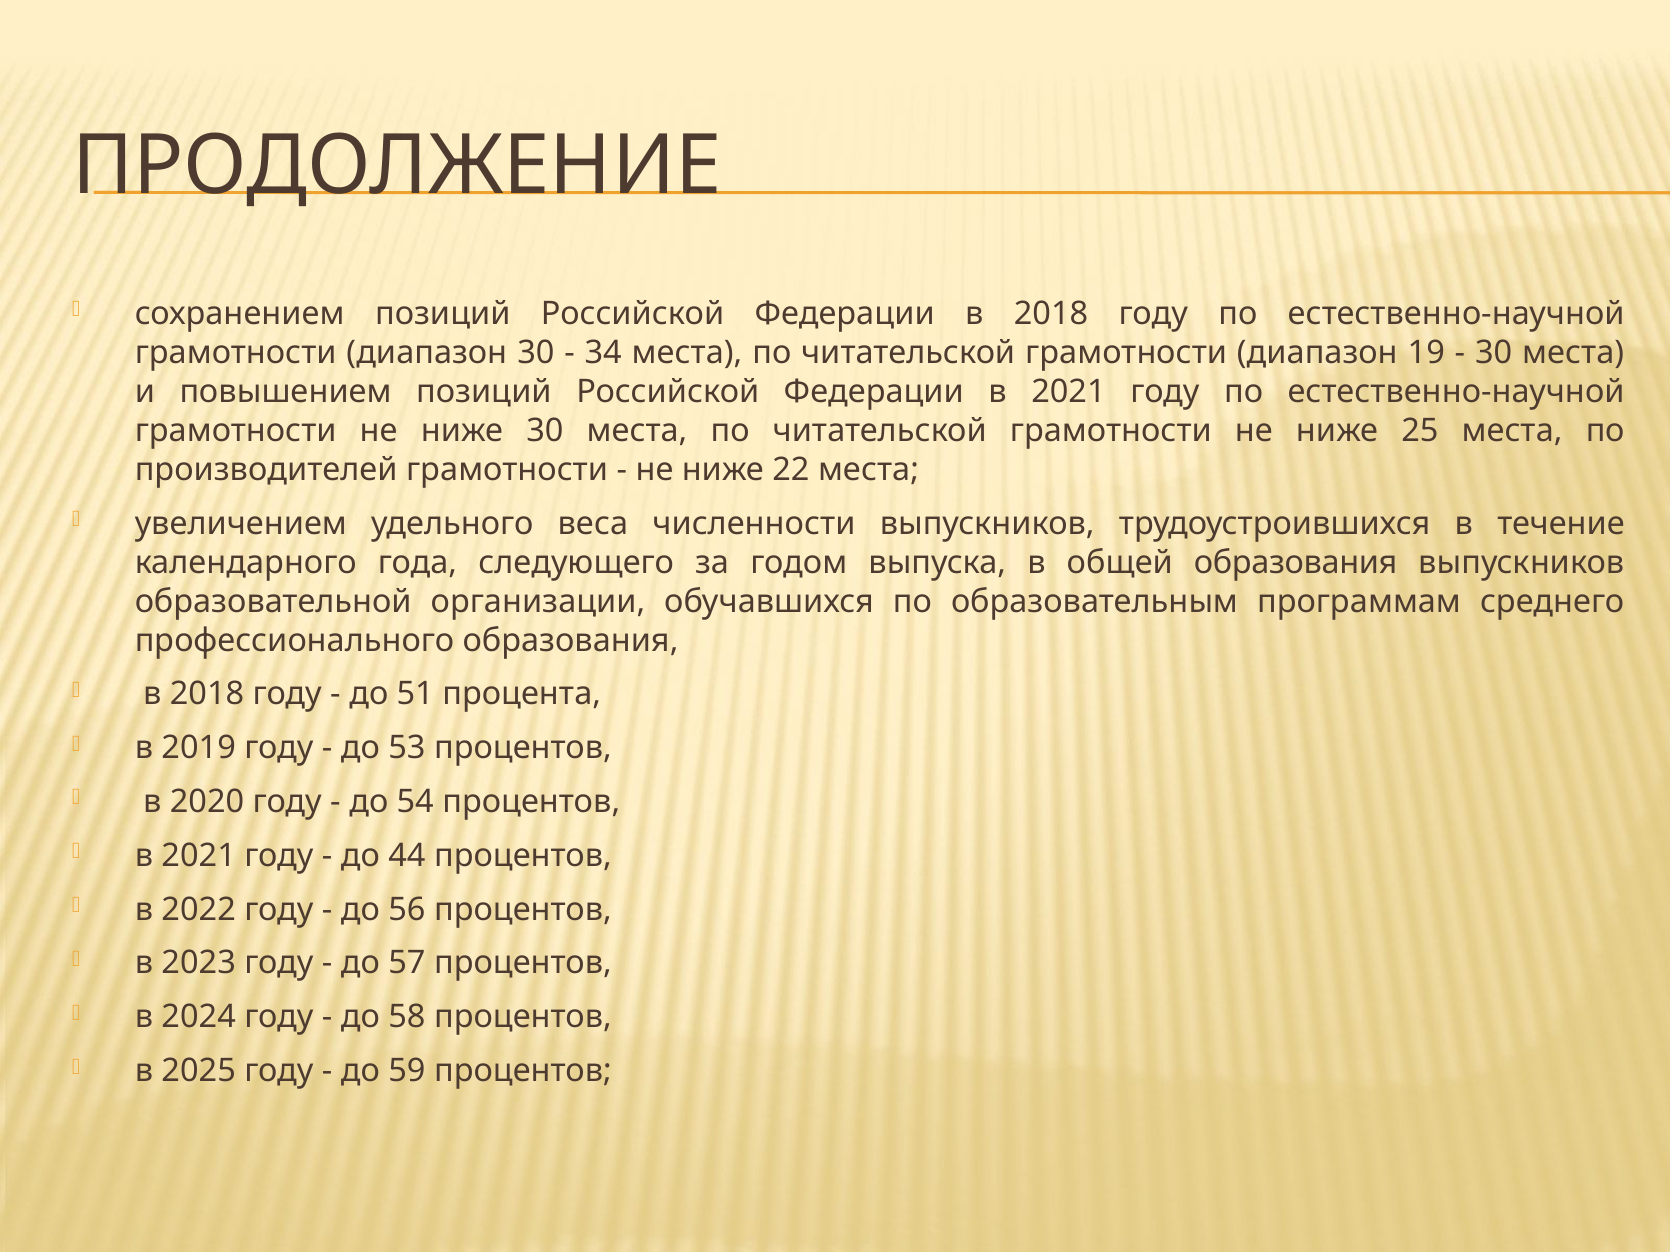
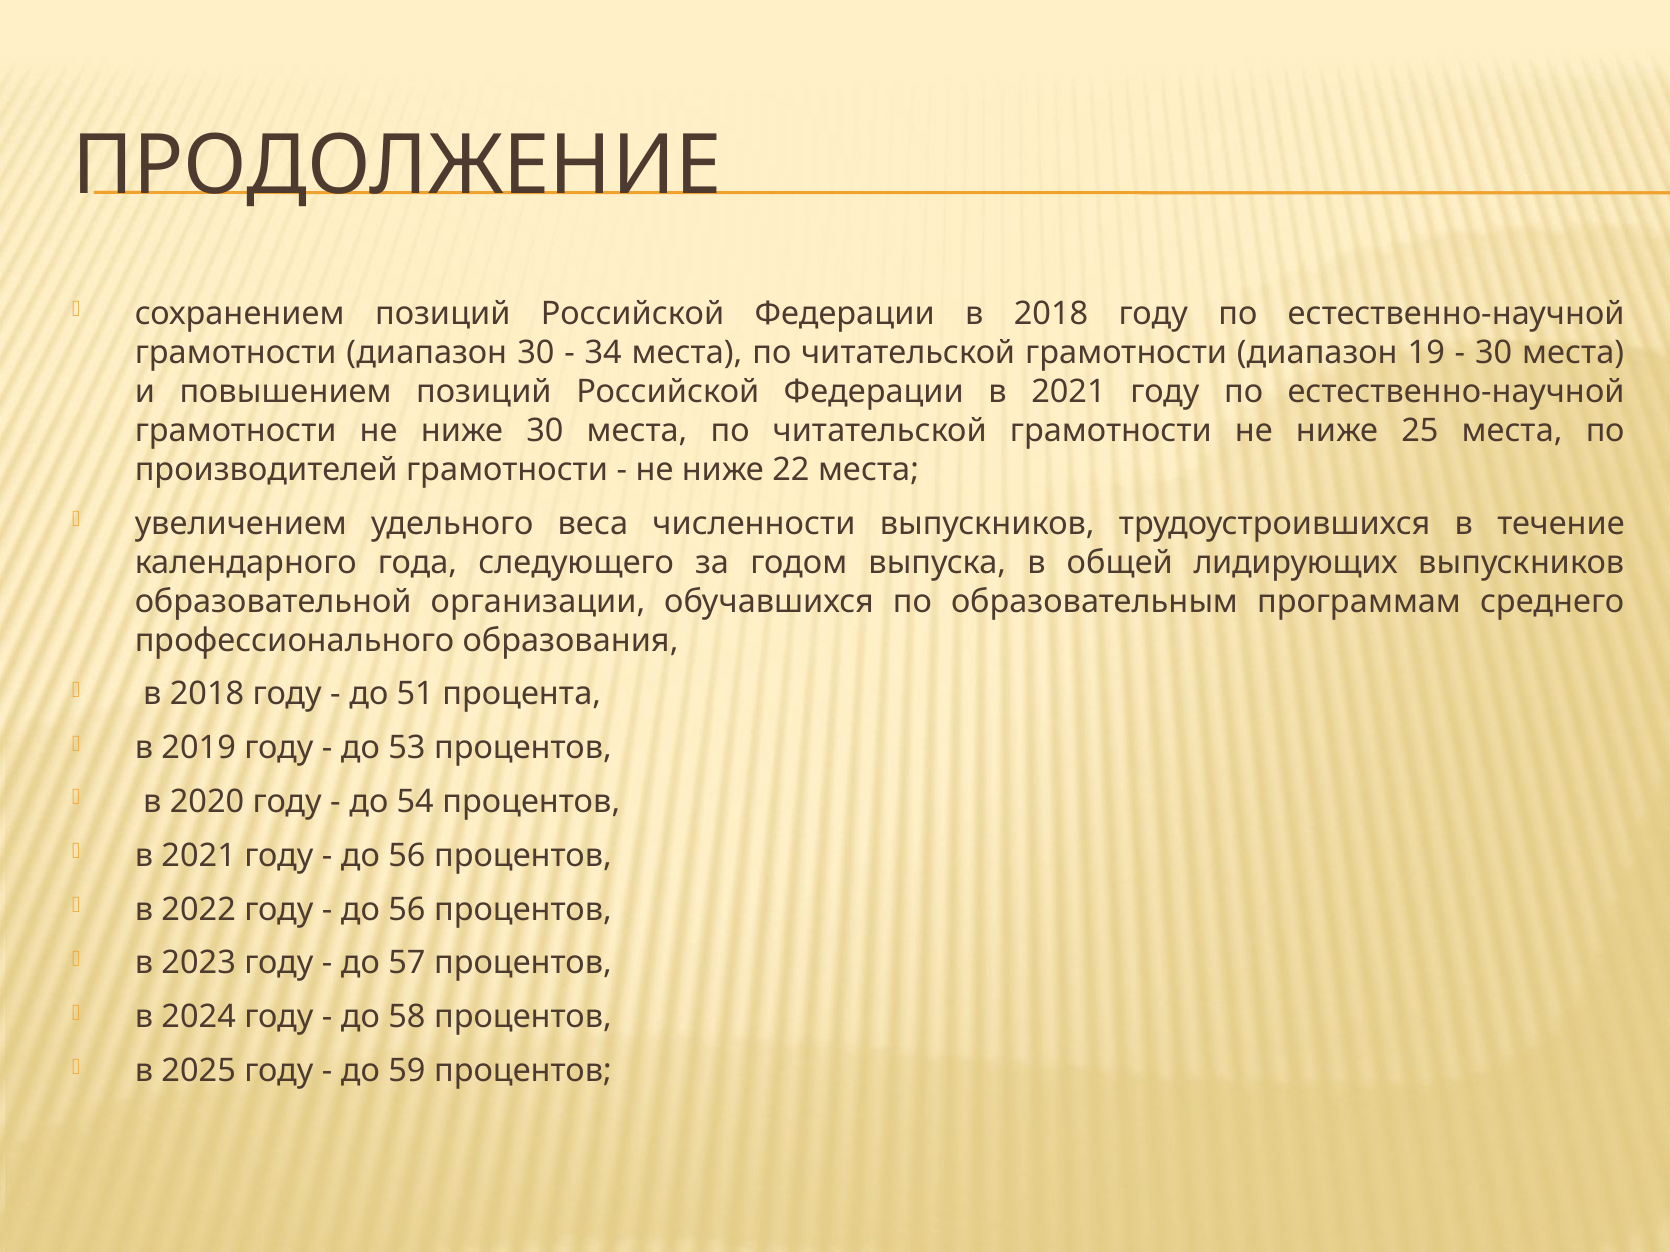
общей образования: образования -> лидирующих
44 at (407, 856): 44 -> 56
